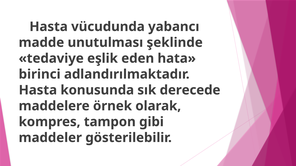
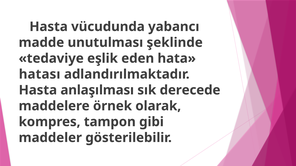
birinci: birinci -> hatası
konusunda: konusunda -> anlaşılması
